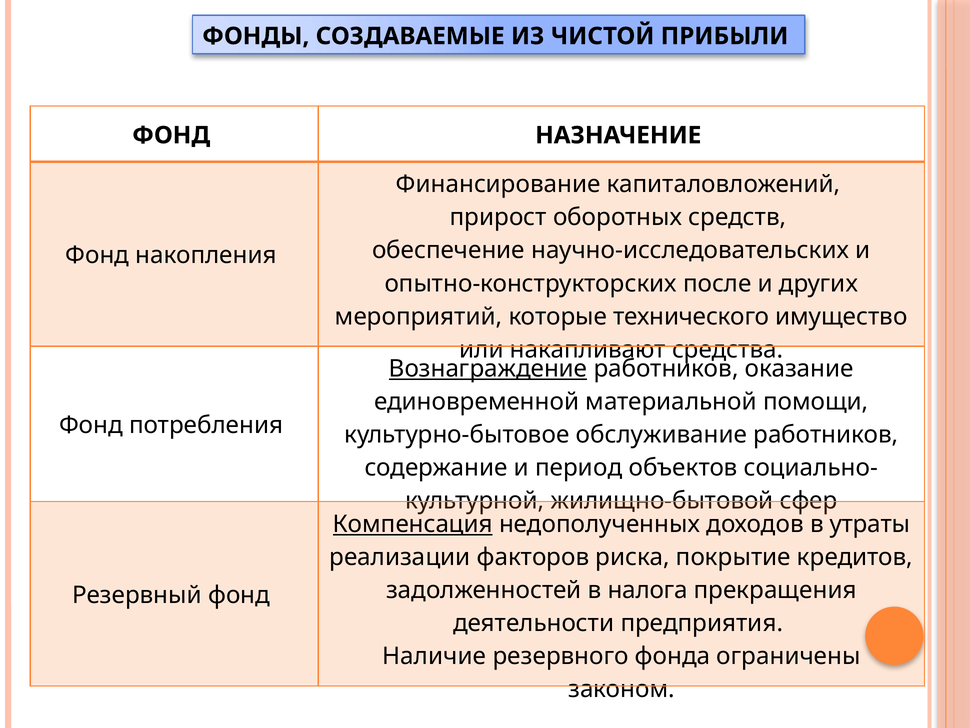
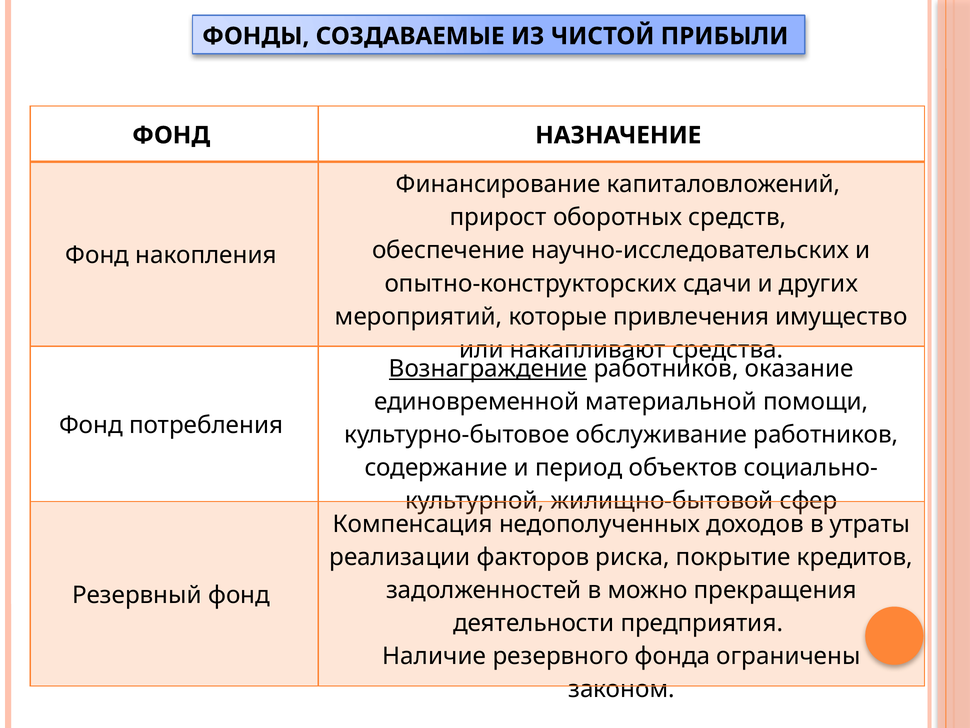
после: после -> сдачи
технического: технического -> привлечения
Компенсация underline: present -> none
налога: налога -> можно
